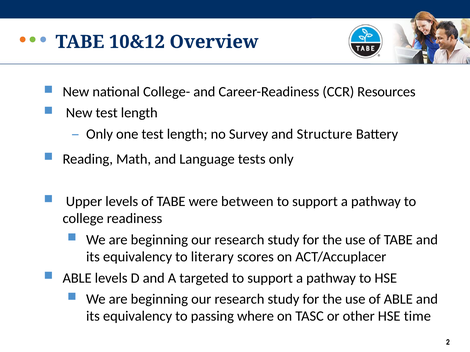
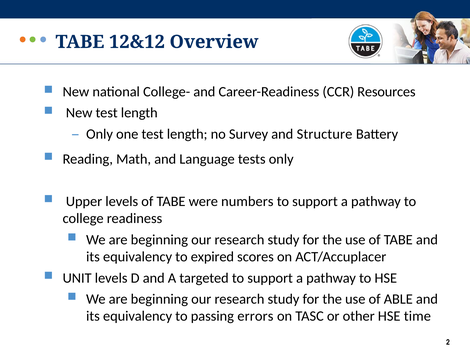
10&12: 10&12 -> 12&12
between: between -> numbers
literary: literary -> expired
ABLE at (77, 278): ABLE -> UNIT
where: where -> errors
